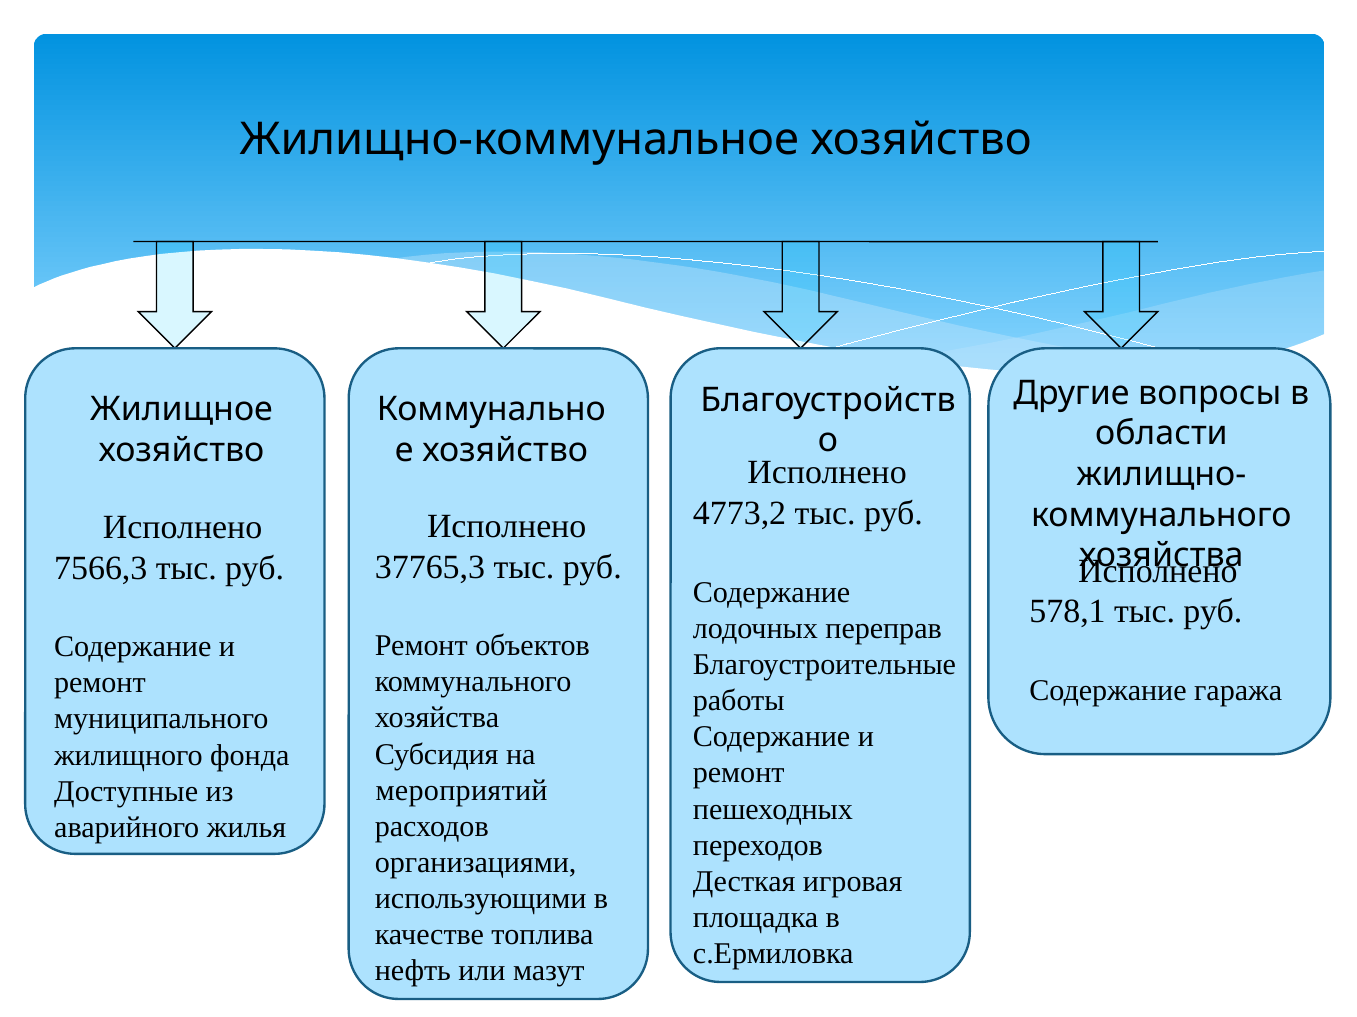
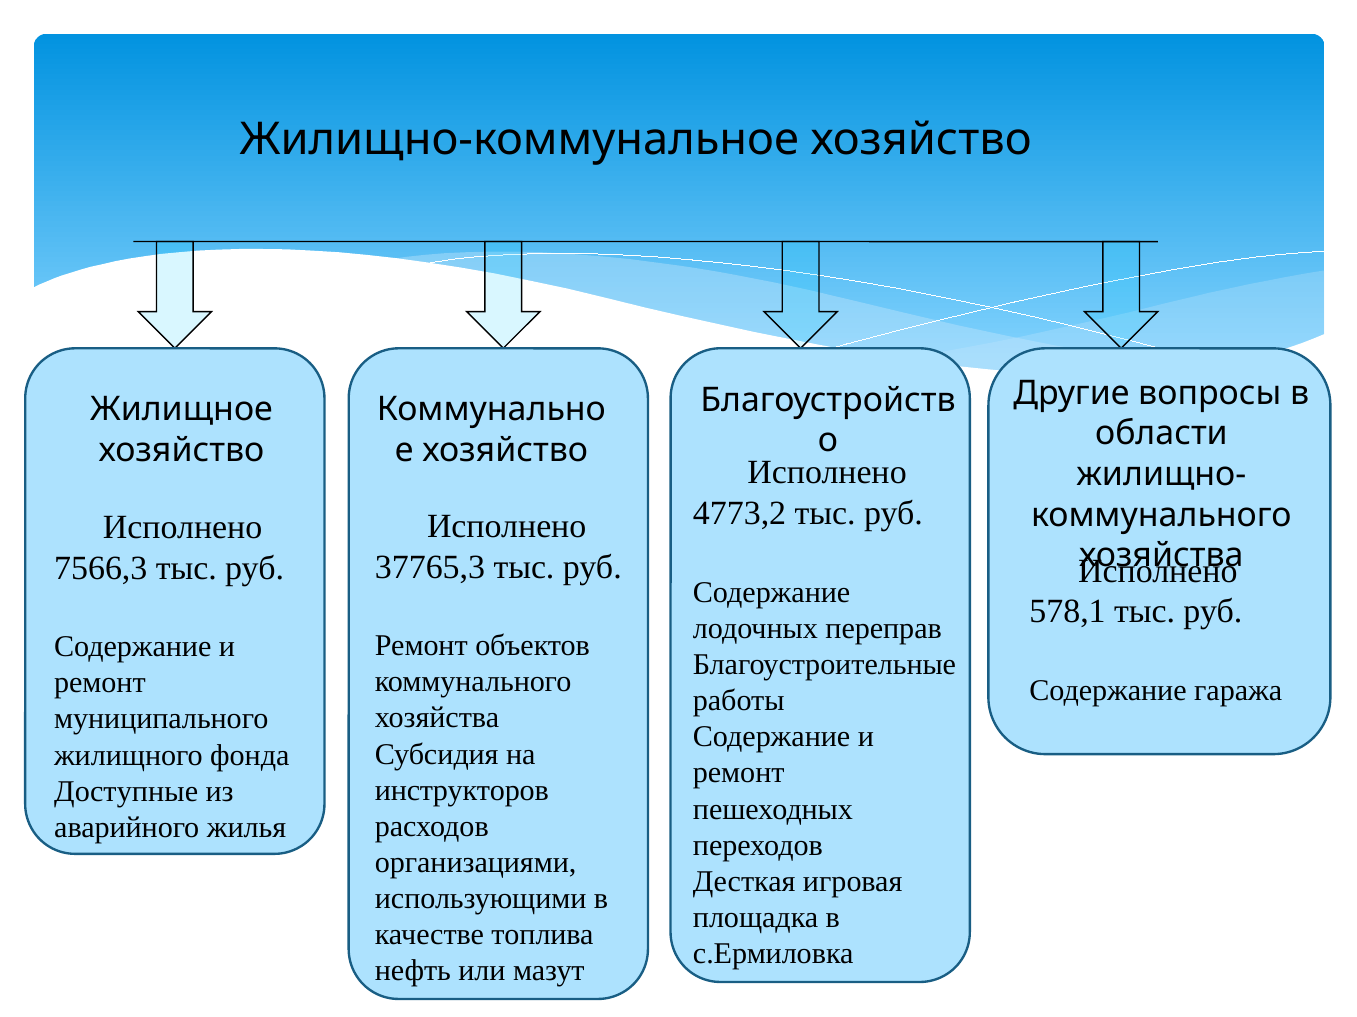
мероприятий: мероприятий -> инструкторов
